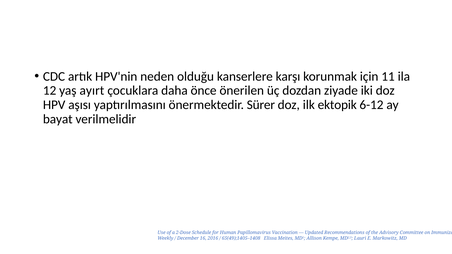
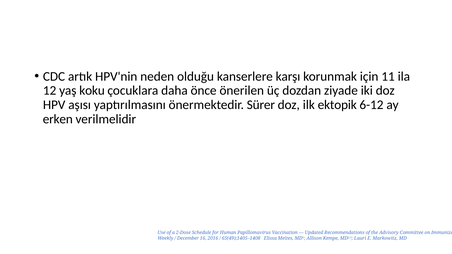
ayırt: ayırt -> koku
bayat: bayat -> erken
